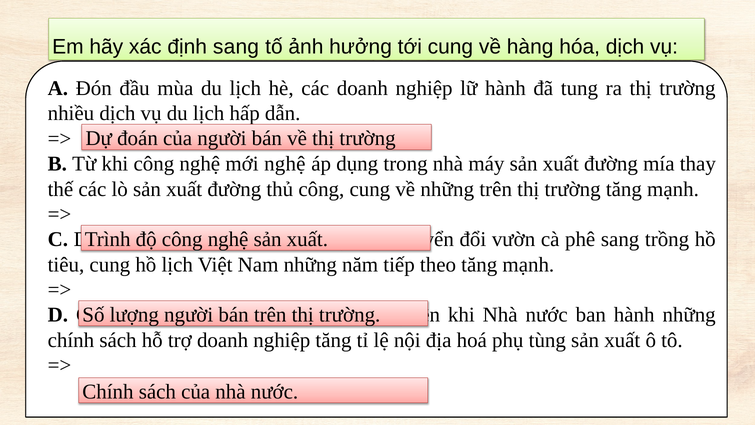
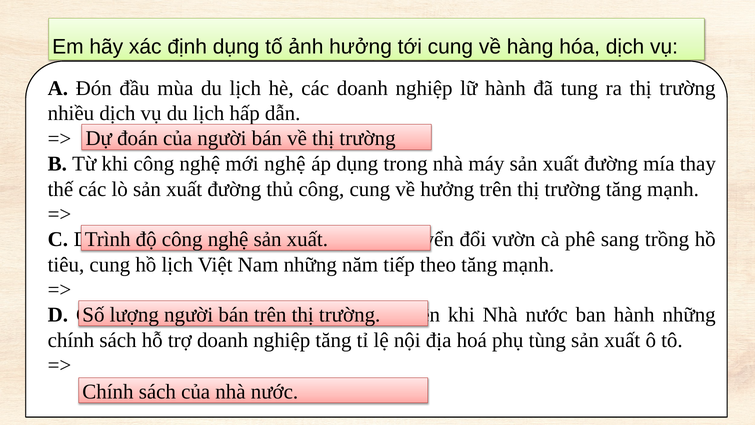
định sang: sang -> dụng
về những: những -> hưởng
